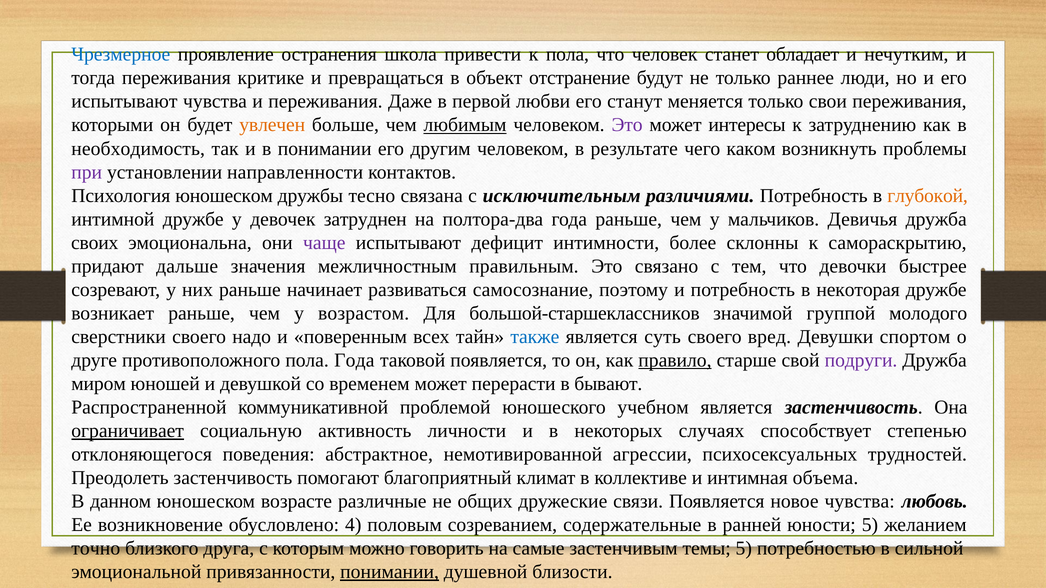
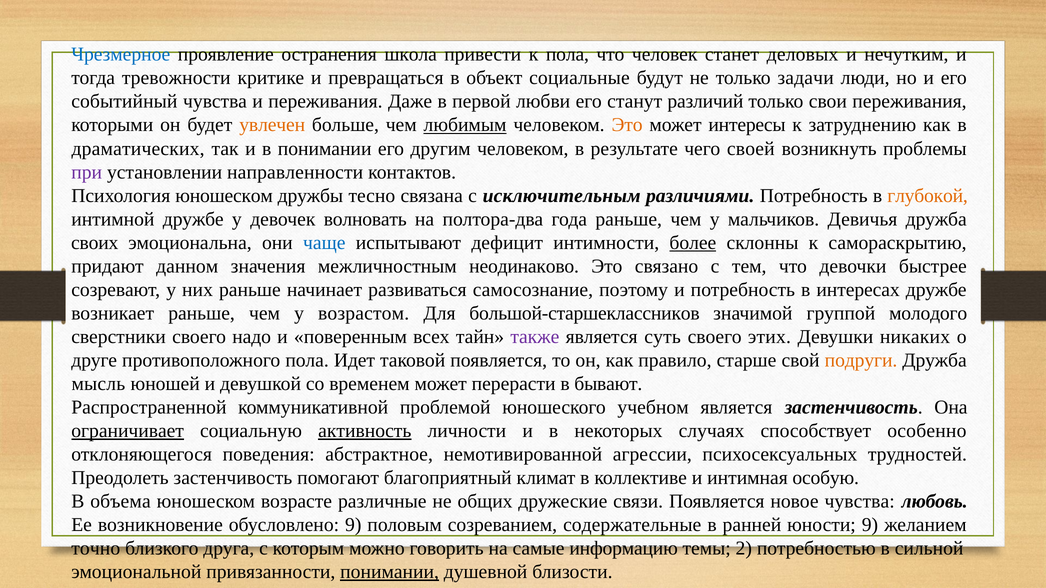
обладает: обладает -> деловых
тогда переживания: переживания -> тревожности
отстранение: отстранение -> социальные
раннее: раннее -> задачи
испытывают at (124, 102): испытывают -> событийный
меняется: меняется -> различий
Это at (627, 125) colour: purple -> orange
необходимость: необходимость -> драматических
каком: каком -> своей
затруднен: затруднен -> волновать
чаще colour: purple -> blue
более underline: none -> present
дальше: дальше -> данном
правильным: правильным -> неодинаково
некоторая: некоторая -> интересах
также colour: blue -> purple
вред: вред -> этих
спортом: спортом -> никаких
пола Года: Года -> Идет
правило underline: present -> none
подруги colour: purple -> orange
миром: миром -> мысль
активность underline: none -> present
степенью: степенью -> особенно
объема: объема -> особую
данном: данном -> объема
обусловлено 4: 4 -> 9
юности 5: 5 -> 9
застенчивым: застенчивым -> информацию
темы 5: 5 -> 2
